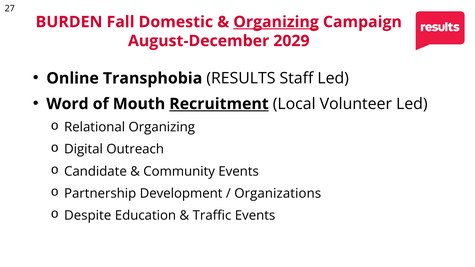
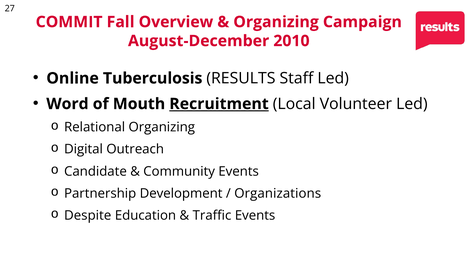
BURDEN: BURDEN -> COMMIT
Domestic: Domestic -> Overview
Organizing at (276, 22) underline: present -> none
2029: 2029 -> 2010
Transphobia: Transphobia -> Tuberculosis
